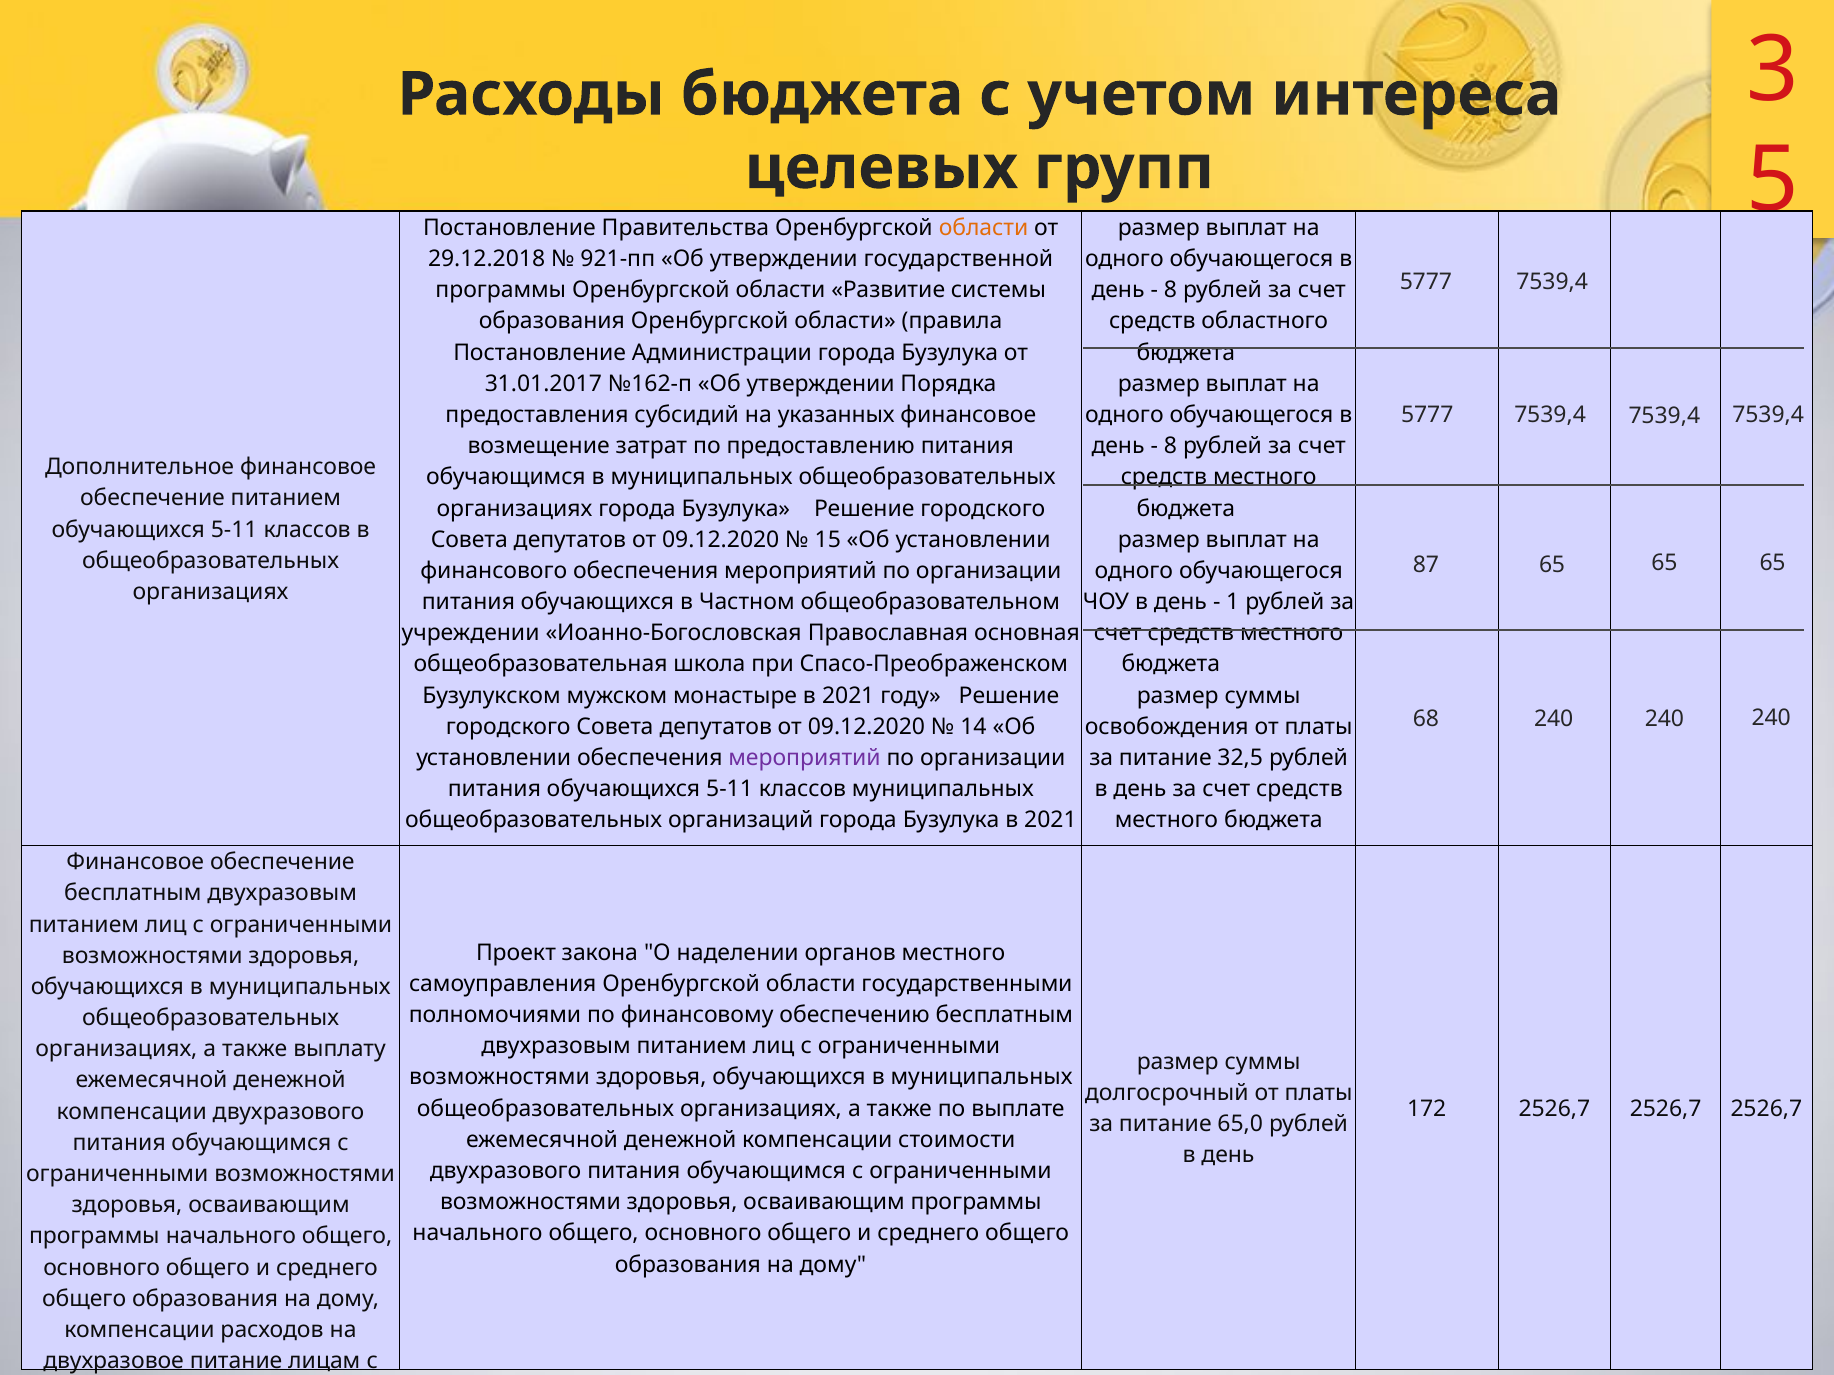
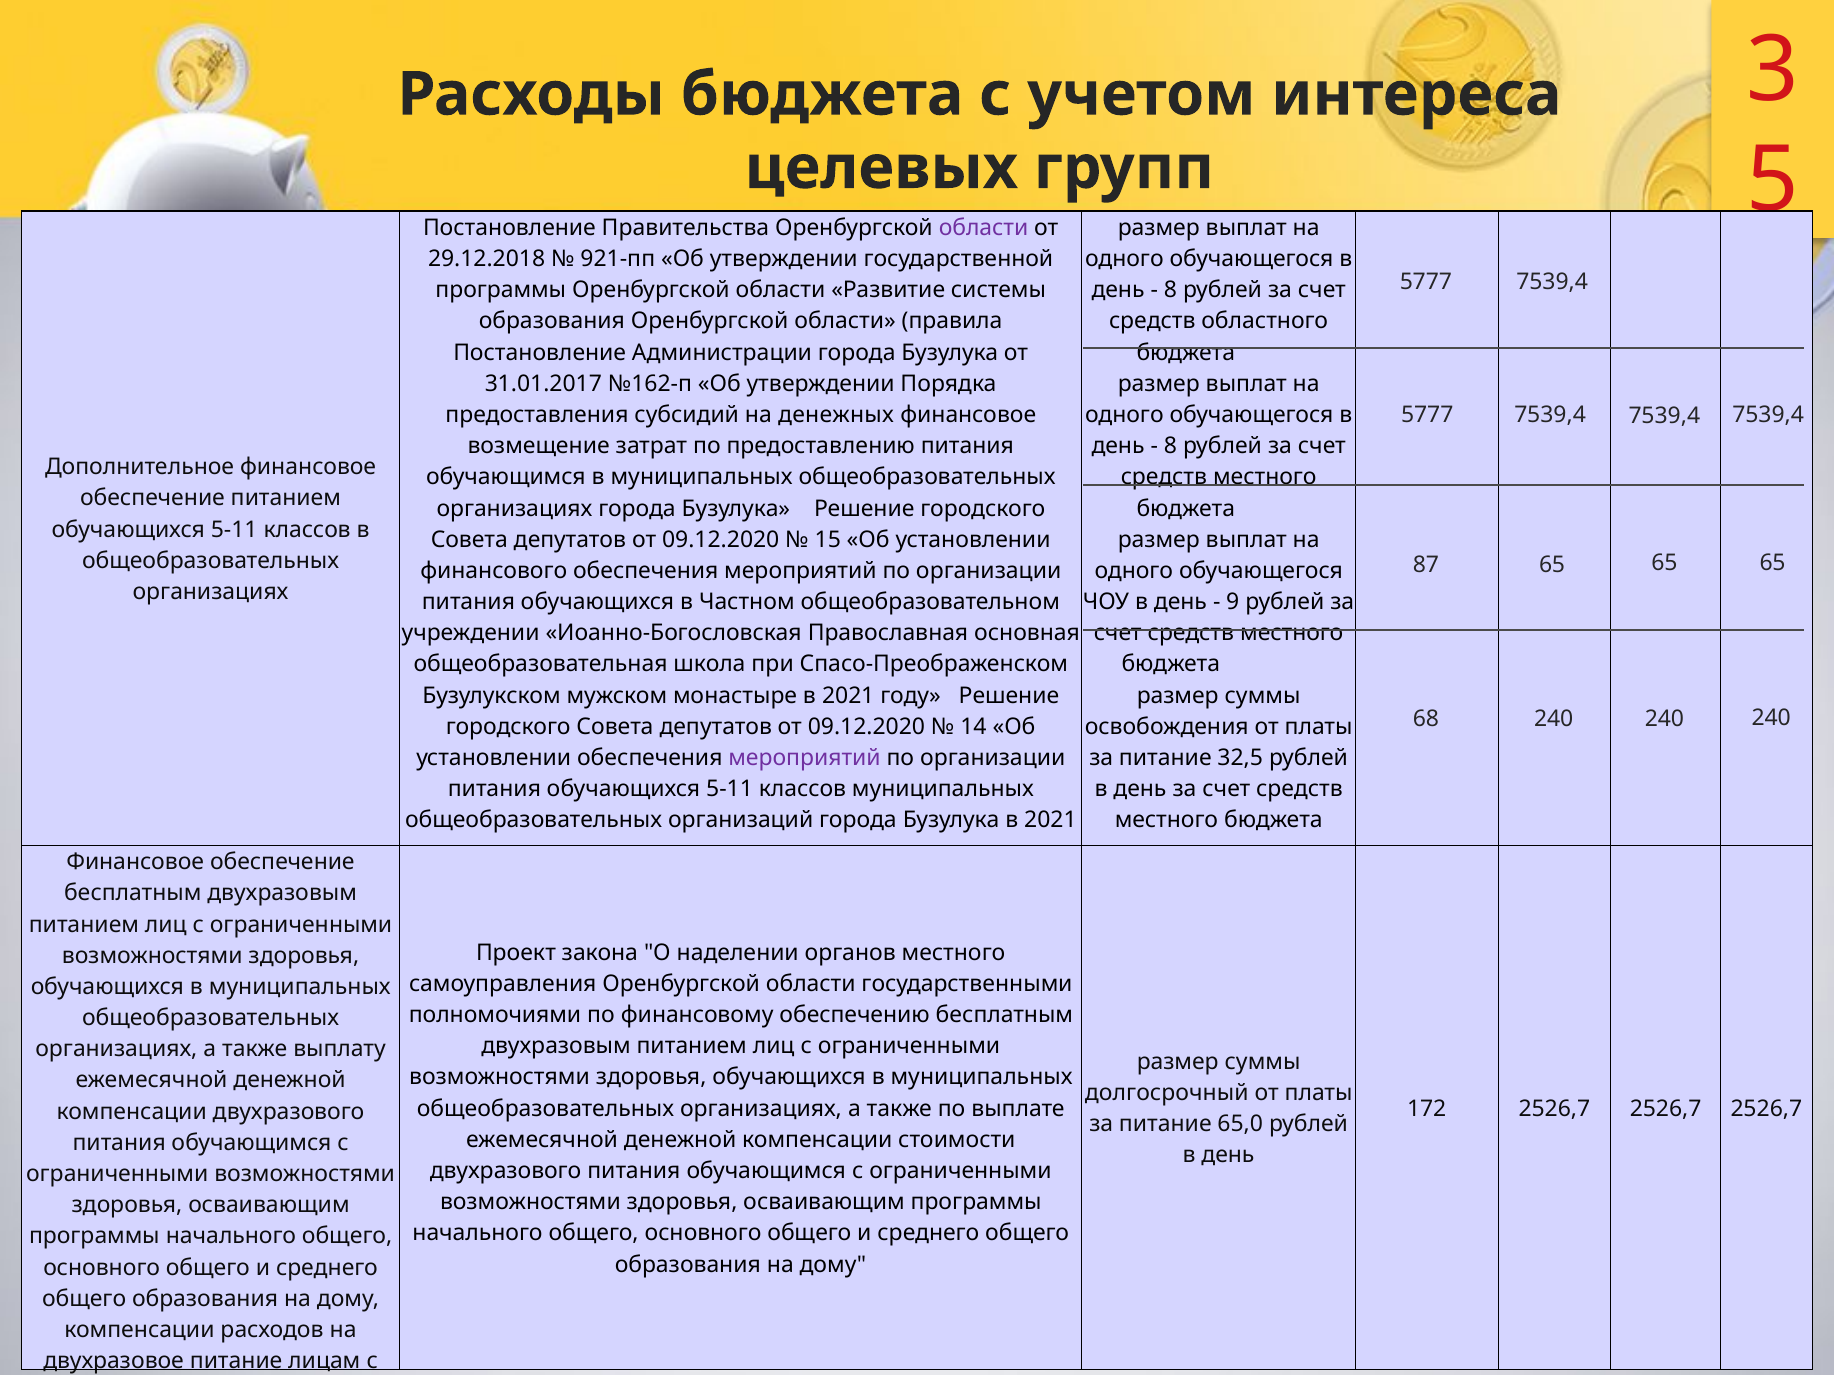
области at (984, 228) colour: orange -> purple
указанных: указанных -> денежных
1: 1 -> 9
